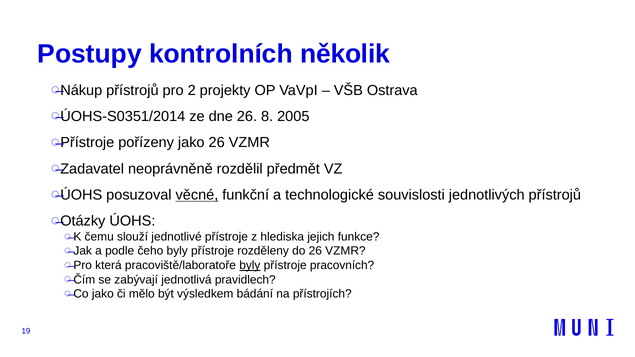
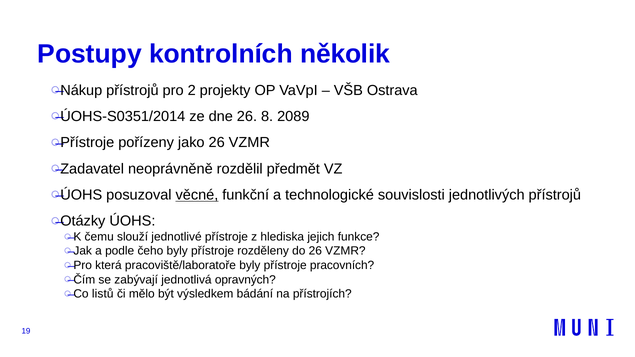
2005: 2005 -> 2089
byly at (250, 265) underline: present -> none
pravidlech: pravidlech -> opravných
jako at (103, 294): jako -> listů
